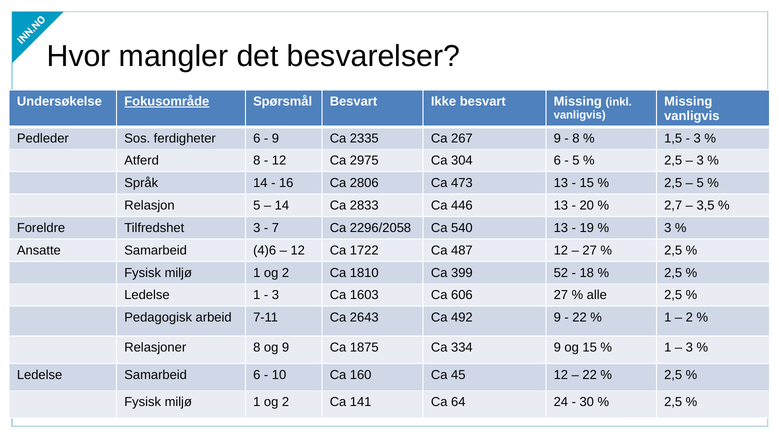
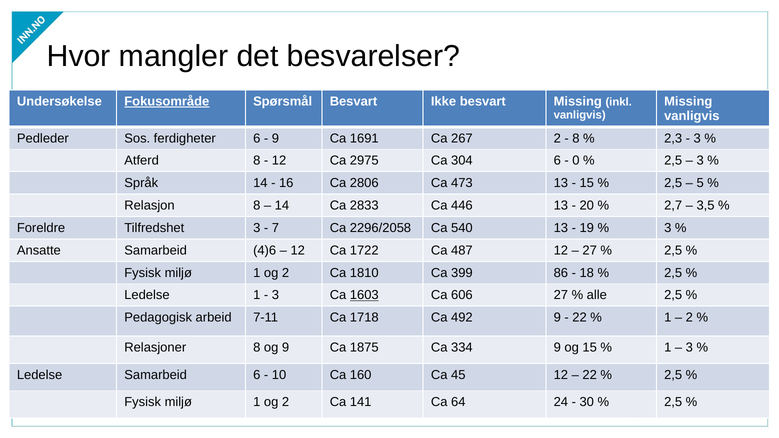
2335: 2335 -> 1691
267 9: 9 -> 2
1,5: 1,5 -> 2,3
5 at (576, 161): 5 -> 0
Relasjon 5: 5 -> 8
52: 52 -> 86
1603 underline: none -> present
2643: 2643 -> 1718
